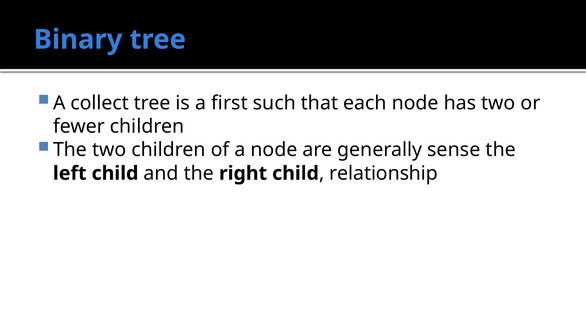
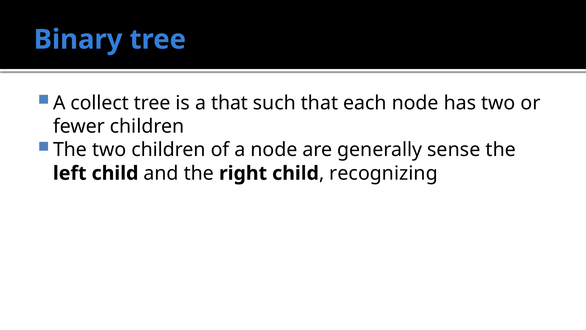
a first: first -> that
relationship: relationship -> recognizing
